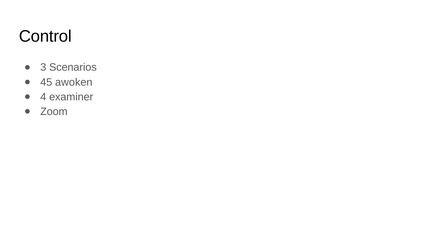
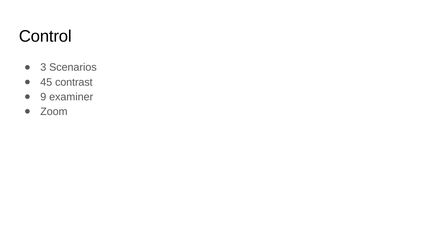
awoken: awoken -> contrast
4: 4 -> 9
